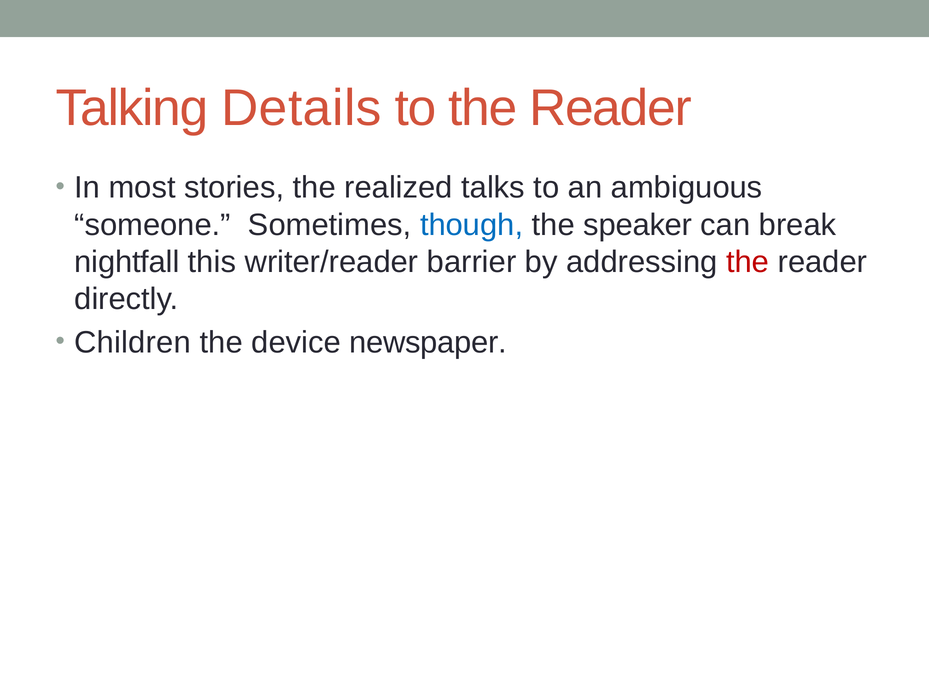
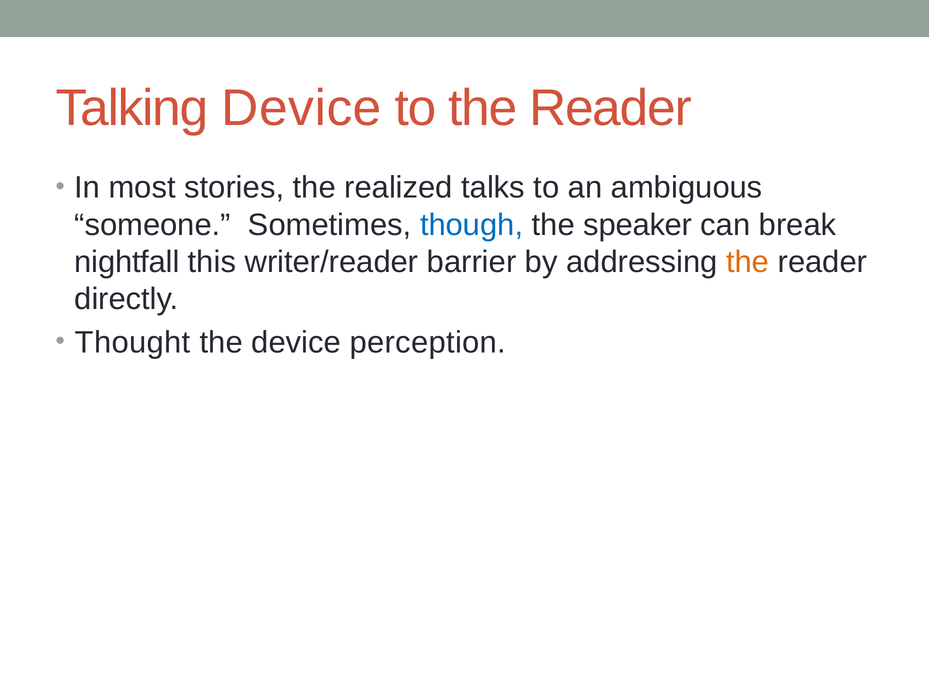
Talking Details: Details -> Device
the at (748, 262) colour: red -> orange
Children: Children -> Thought
newspaper: newspaper -> perception
